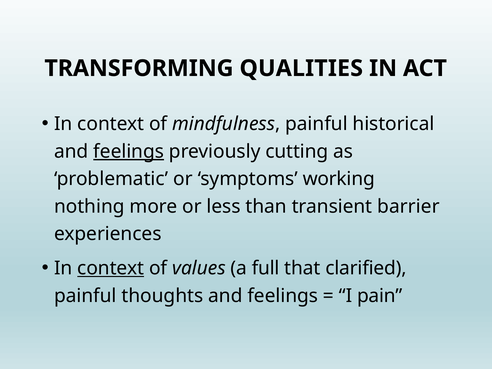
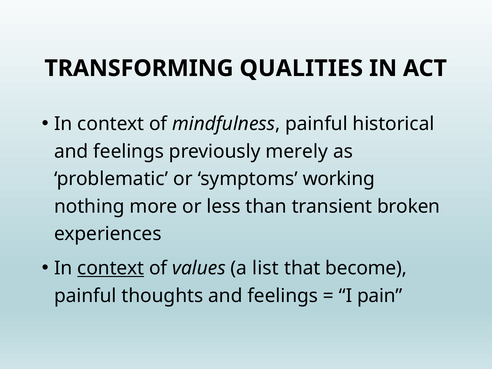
feelings at (129, 151) underline: present -> none
cutting: cutting -> merely
barrier: barrier -> broken
full: full -> list
clarified: clarified -> become
